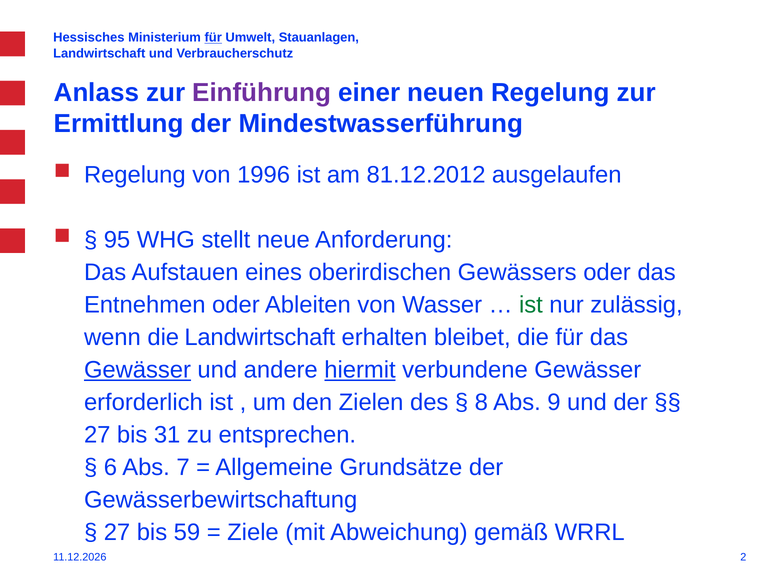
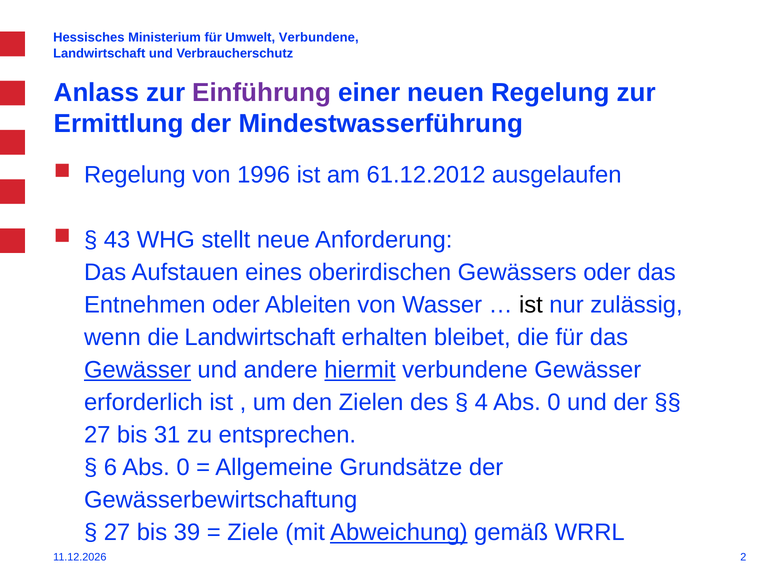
für at (213, 38) underline: present -> none
Umwelt Stauanlagen: Stauanlagen -> Verbundene
81.12.2012: 81.12.2012 -> 61.12.2012
95: 95 -> 43
ist at (531, 305) colour: green -> black
8: 8 -> 4
9 at (554, 402): 9 -> 0
6 Abs 7: 7 -> 0
59: 59 -> 39
Abweichung underline: none -> present
